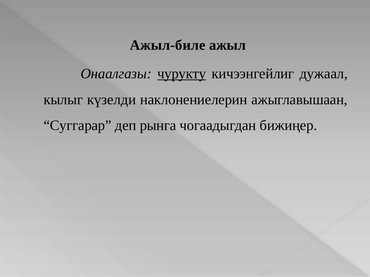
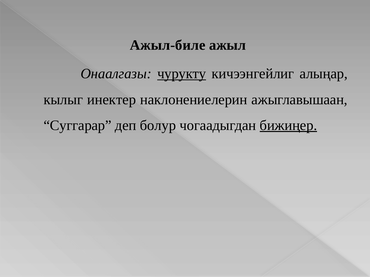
дужаал: дужаал -> алыңар
күзелди: күзелди -> инектер
рынга: рынга -> болур
бижиңер underline: none -> present
